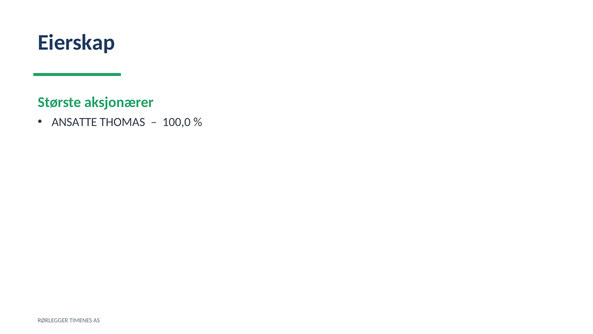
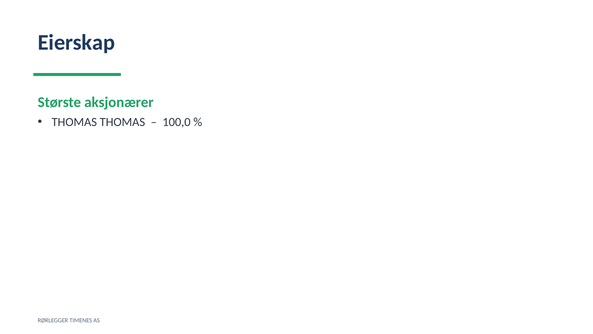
ANSATTE at (74, 122): ANSATTE -> THOMAS
